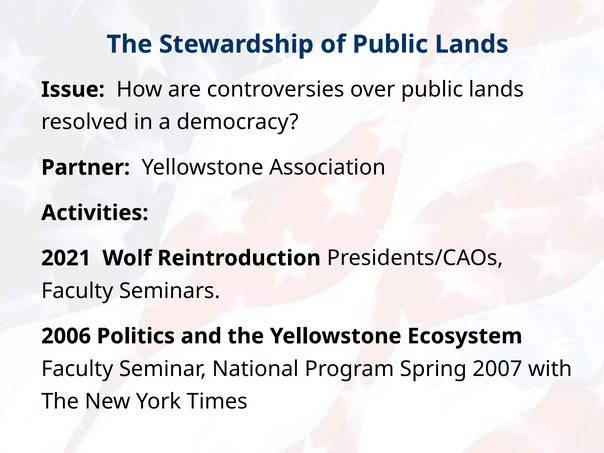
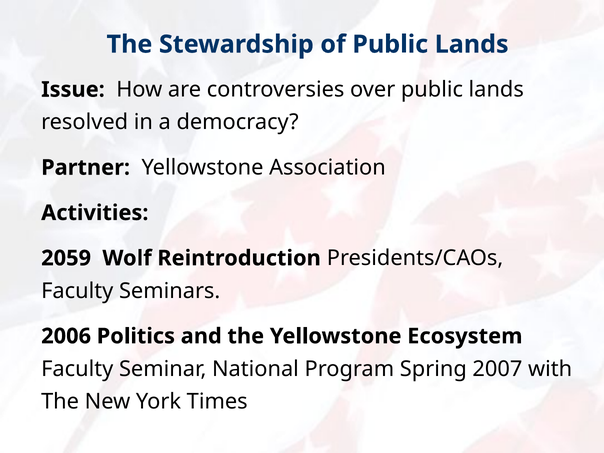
2021: 2021 -> 2059
